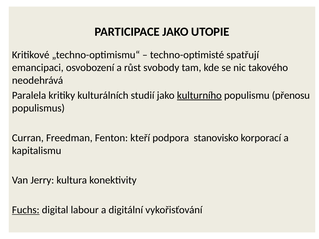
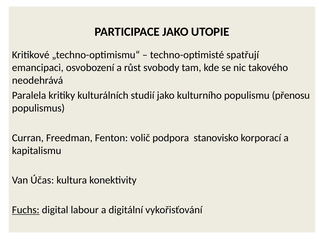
kulturního underline: present -> none
kteří: kteří -> volič
Jerry: Jerry -> Účas
